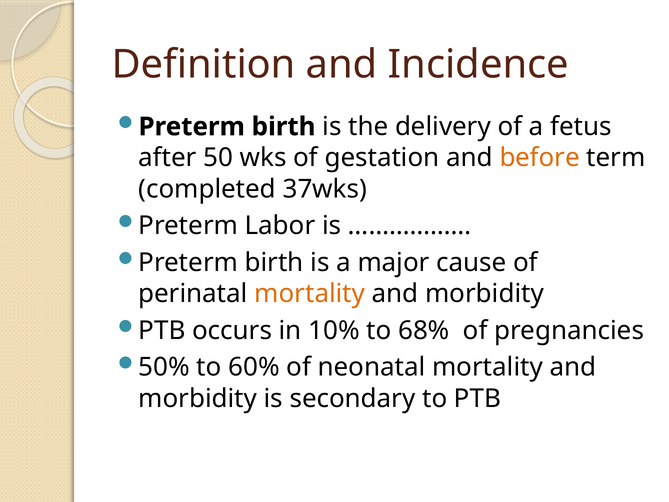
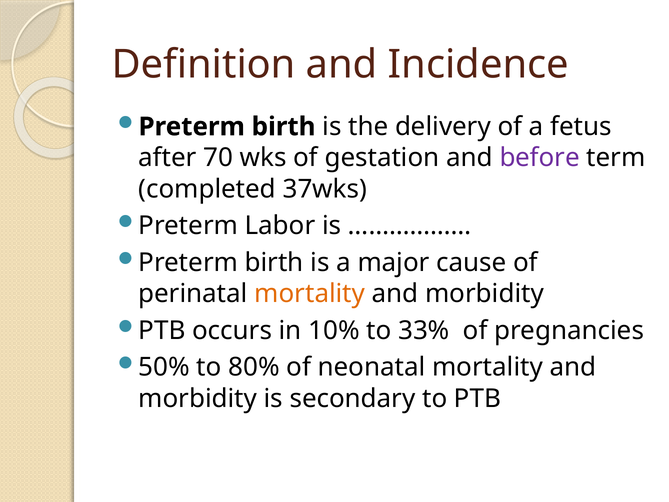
50: 50 -> 70
before colour: orange -> purple
68%: 68% -> 33%
60%: 60% -> 80%
